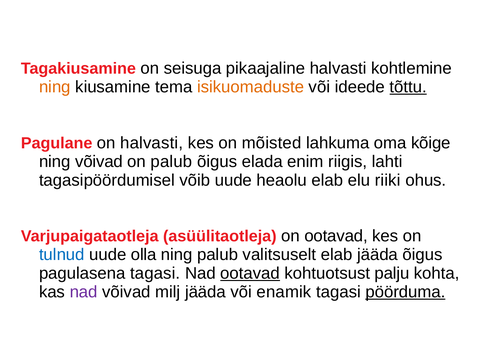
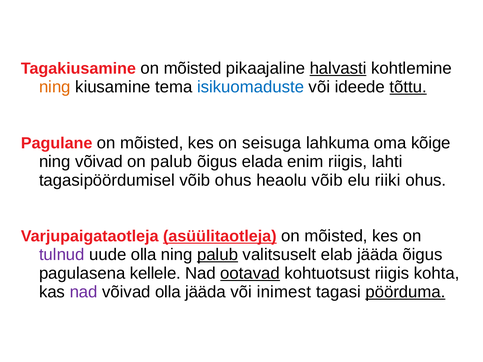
Tagakiusamine on seisuga: seisuga -> mõisted
halvasti at (338, 68) underline: none -> present
isikuomaduste colour: orange -> blue
Pagulane on halvasti: halvasti -> mõisted
mõisted: mõisted -> seisuga
võib uude: uude -> ohus
heaolu elab: elab -> võib
asüülitaotleja underline: none -> present
ootavad at (336, 236): ootavad -> mõisted
tulnud colour: blue -> purple
palub at (218, 255) underline: none -> present
pagulasena tagasi: tagasi -> kellele
kohtuotsust palju: palju -> riigis
võivad milj: milj -> olla
enamik: enamik -> inimest
